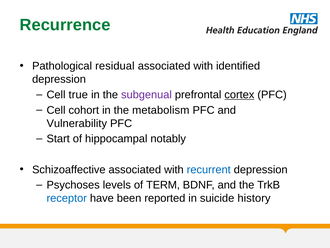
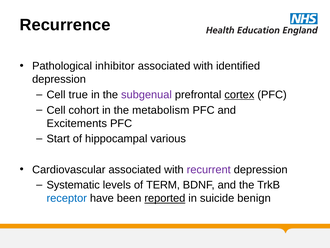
Recurrence colour: green -> black
residual: residual -> inhibitor
Vulnerability: Vulnerability -> Excitements
notably: notably -> various
Schizoaffective: Schizoaffective -> Cardiovascular
recurrent colour: blue -> purple
Psychoses: Psychoses -> Systematic
reported underline: none -> present
history: history -> benign
